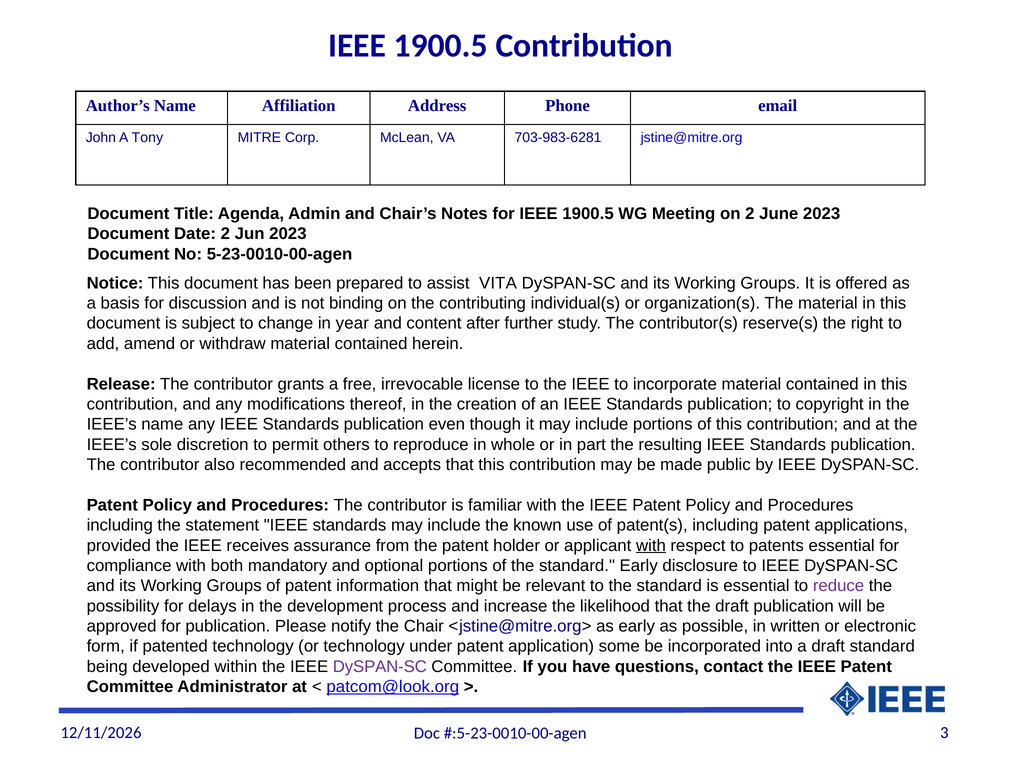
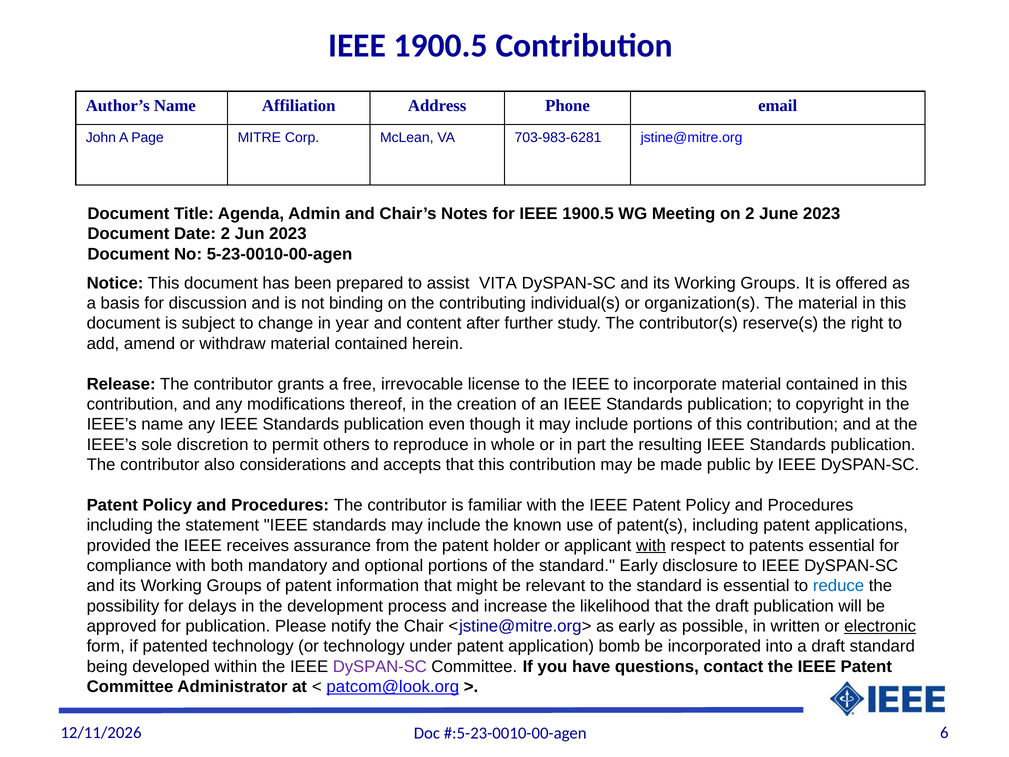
Tony: Tony -> Page
recommended: recommended -> considerations
reduce colour: purple -> blue
electronic underline: none -> present
some: some -> bomb
3: 3 -> 6
